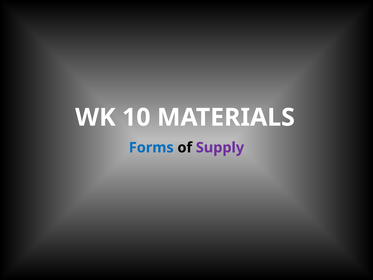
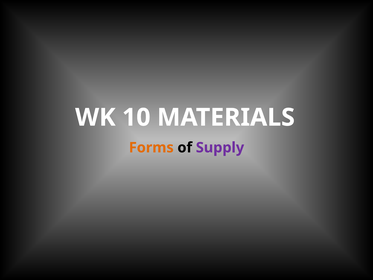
Forms colour: blue -> orange
